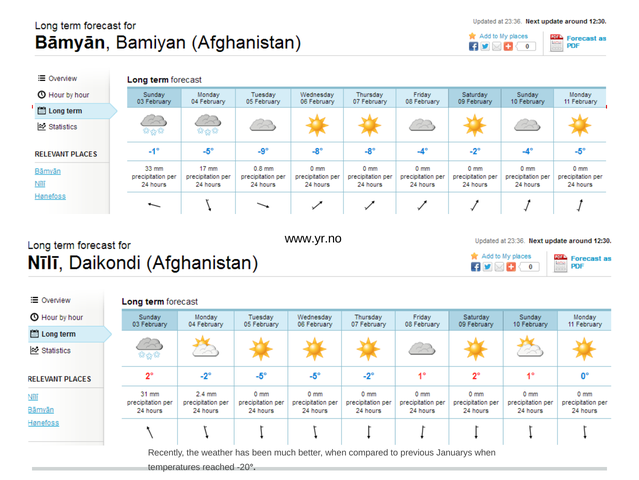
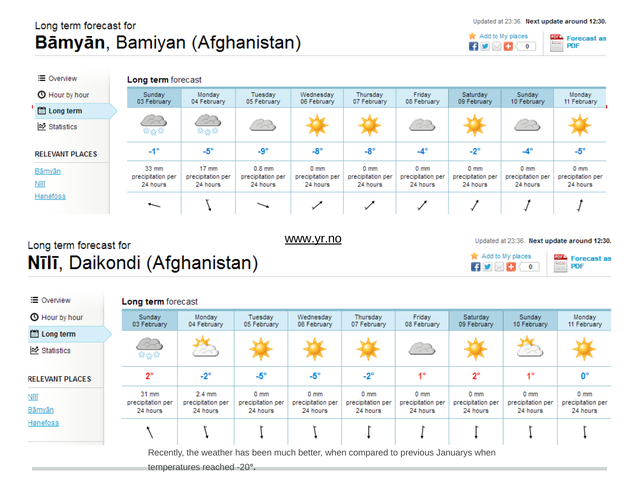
www.yr.no underline: none -> present
